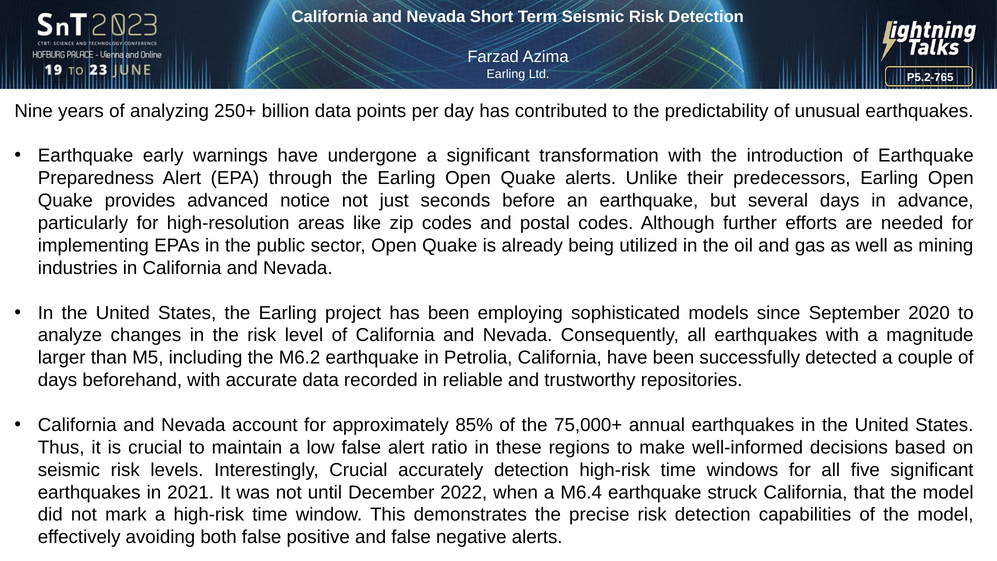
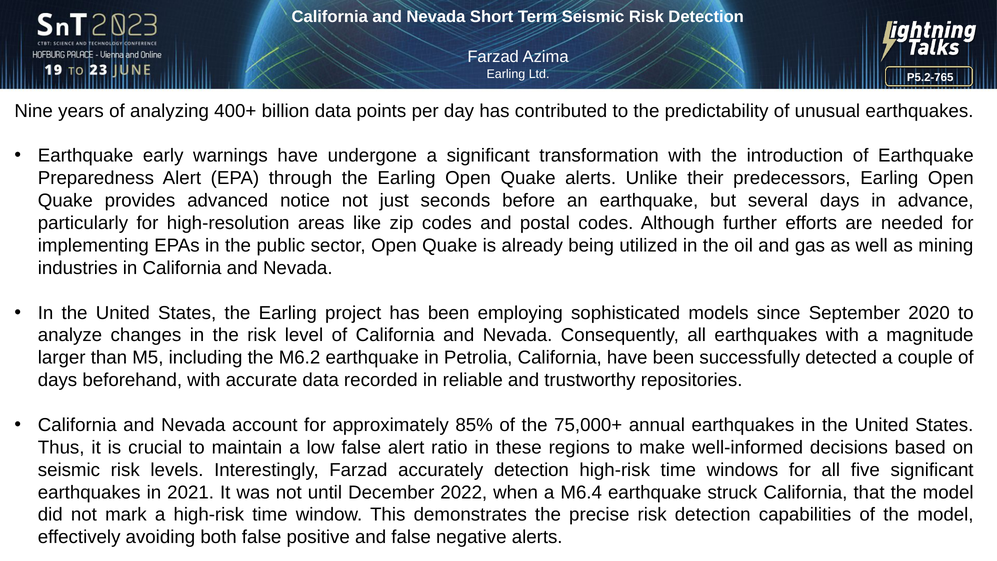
250+: 250+ -> 400+
Interestingly Crucial: Crucial -> Farzad
